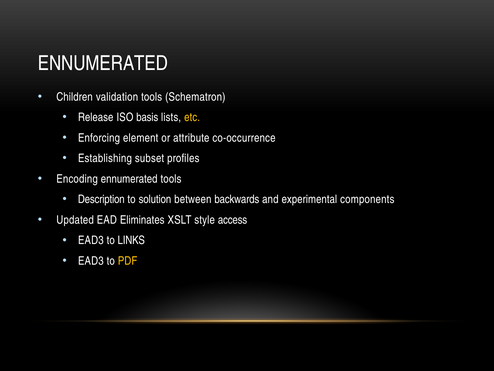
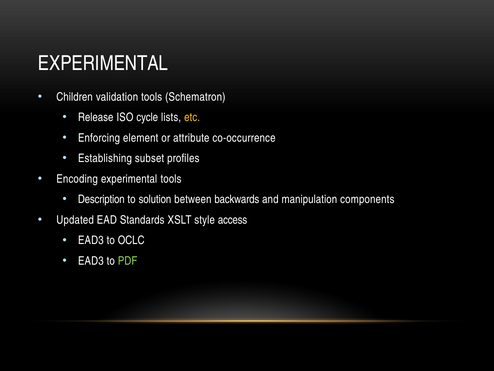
ENNUMERATED at (103, 63): ENNUMERATED -> EXPERIMENTAL
basis: basis -> cycle
Encoding ennumerated: ennumerated -> experimental
experimental: experimental -> manipulation
Eliminates: Eliminates -> Standards
LINKS: LINKS -> OCLC
PDF colour: yellow -> light green
